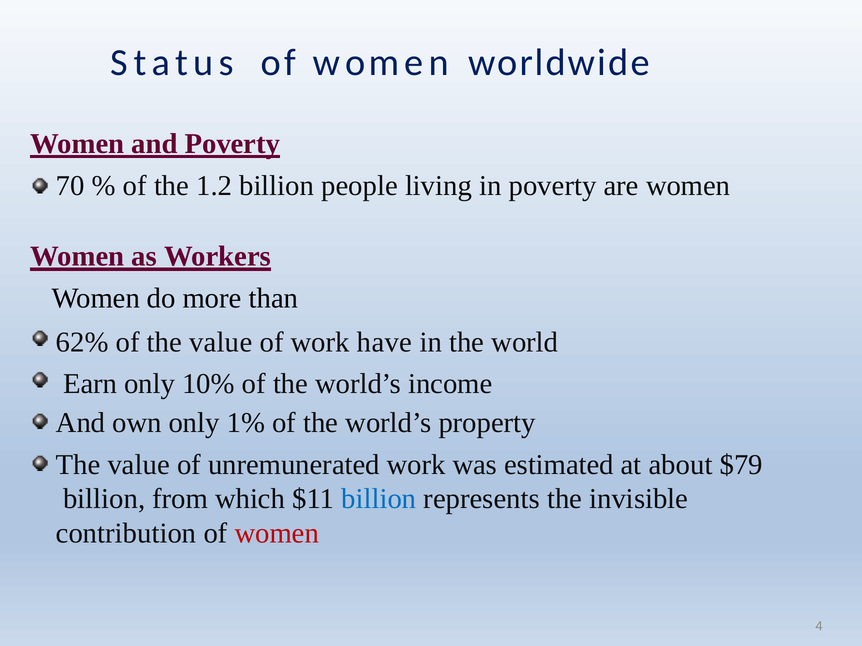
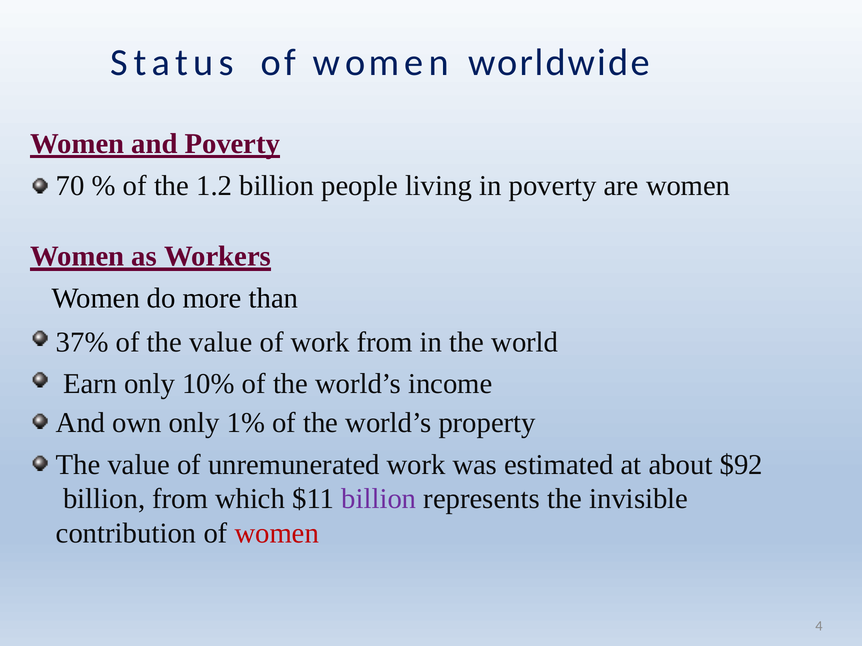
62%: 62% -> 37%
work have: have -> from
$79: $79 -> $92
billion at (379, 499) colour: blue -> purple
